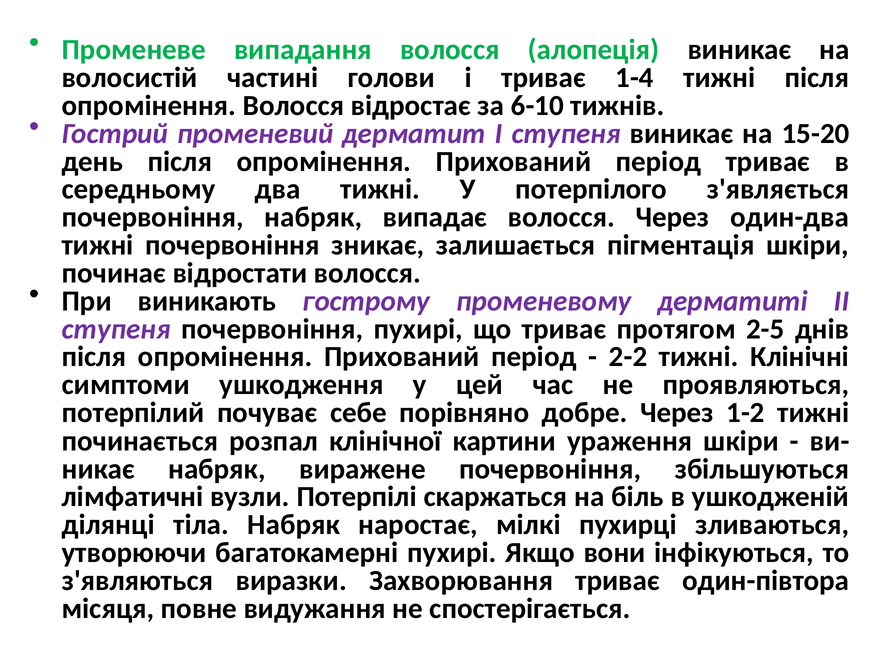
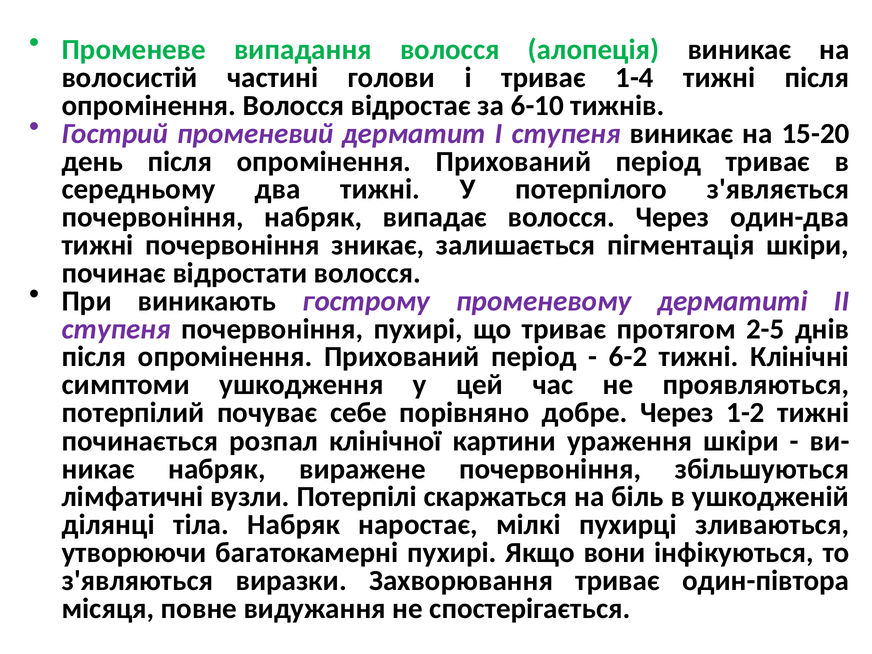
2-2: 2-2 -> 6-2
